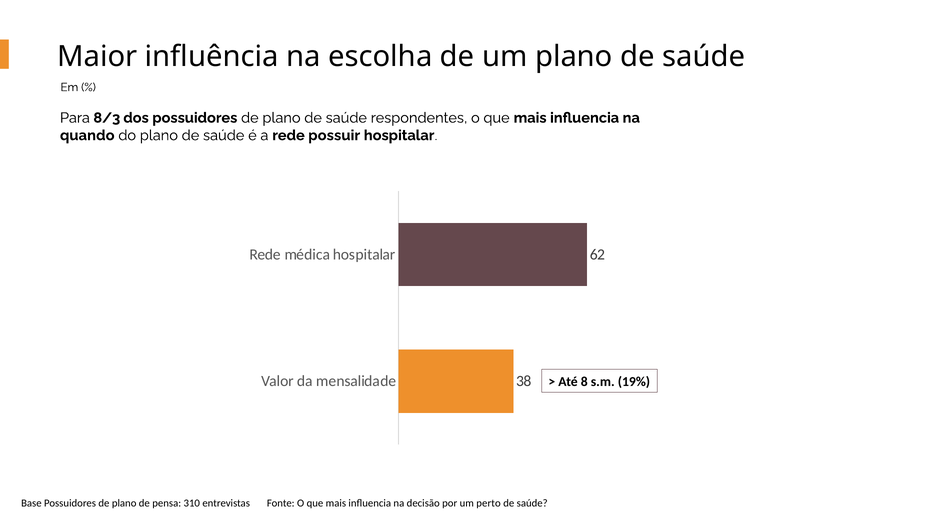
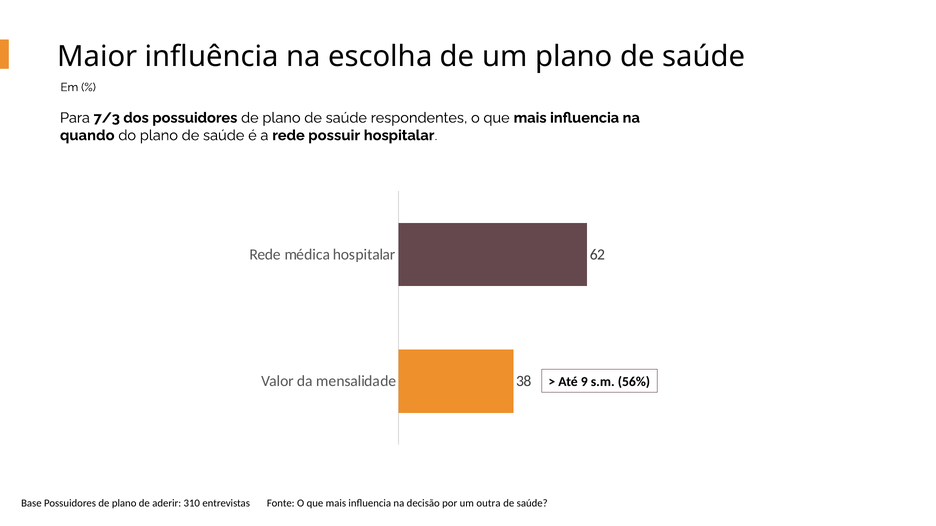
8/3: 8/3 -> 7/3
8: 8 -> 9
19%: 19% -> 56%
pensa: pensa -> aderir
perto: perto -> outra
